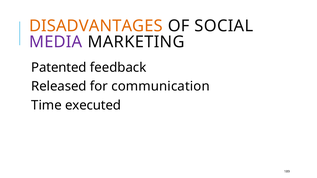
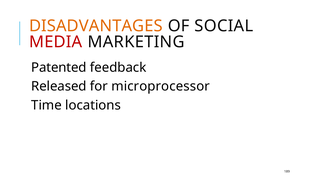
MEDIA colour: purple -> red
communication: communication -> microprocessor
executed: executed -> locations
